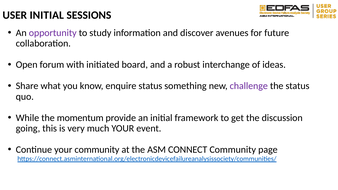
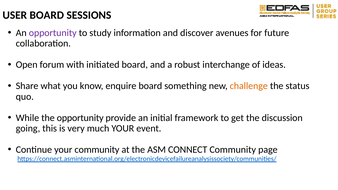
USER INITIAL: INITIAL -> BOARD
enquire status: status -> board
challenge colour: purple -> orange
the momentum: momentum -> opportunity
